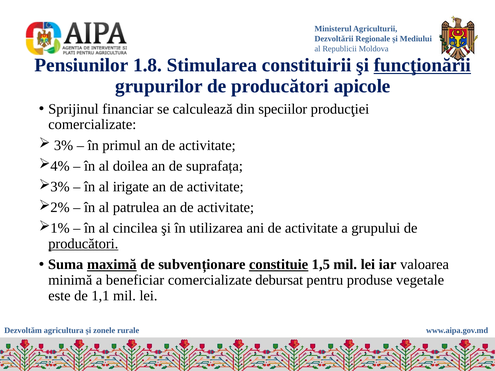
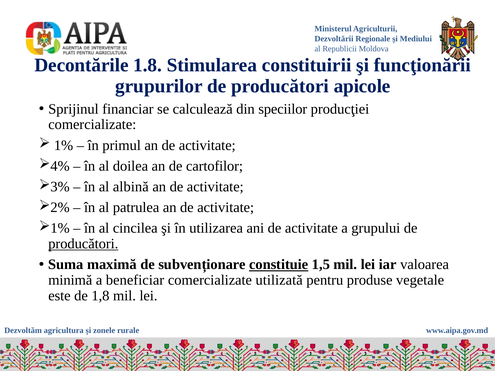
Pensiunilor: Pensiunilor -> Decontările
funcţionării underline: present -> none
3%: 3% -> 1%
suprafața: suprafața -> cartofilor
irigate: irigate -> albină
maximă underline: present -> none
debursat: debursat -> utilizată
1,1: 1,1 -> 1,8
